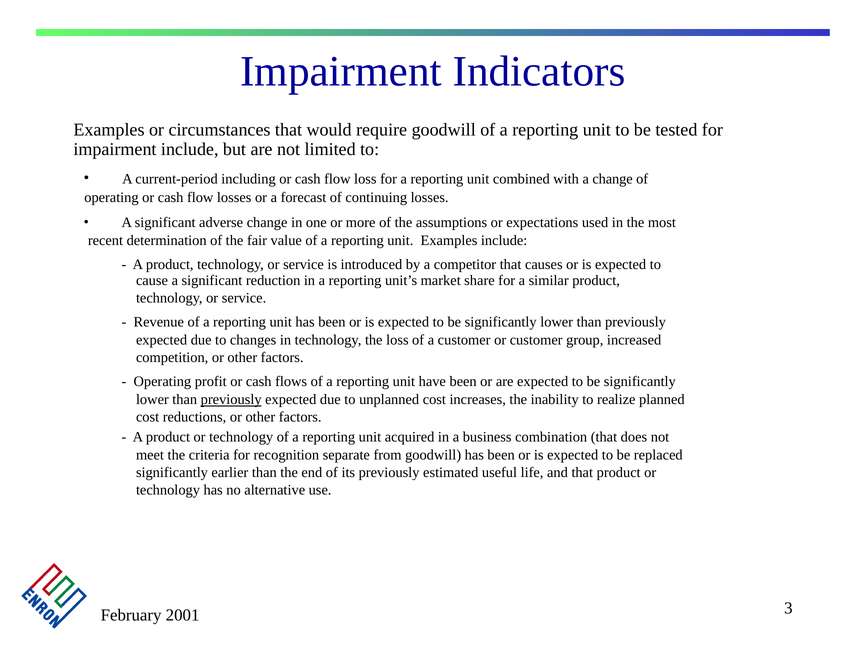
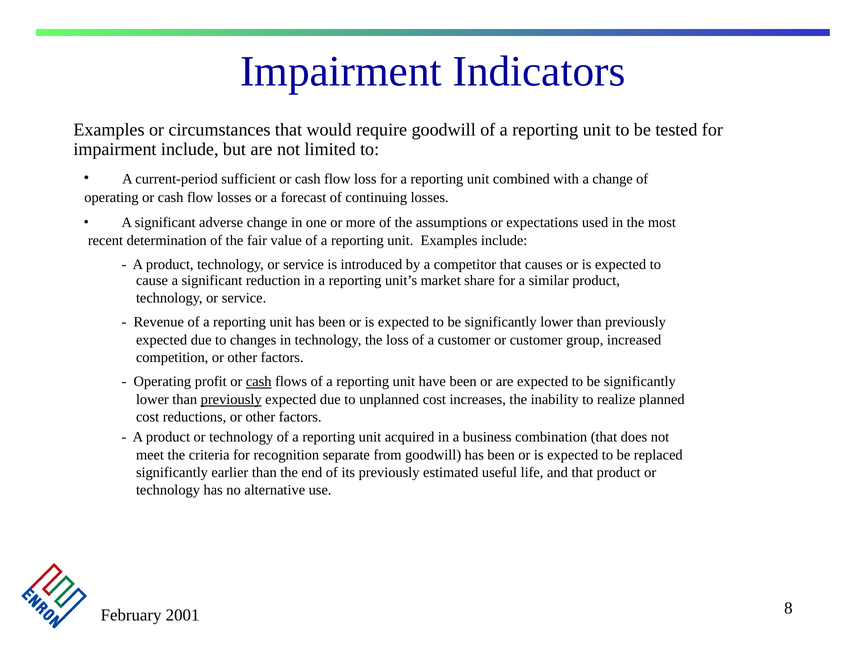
including: including -> sufficient
cash at (259, 381) underline: none -> present
3: 3 -> 8
